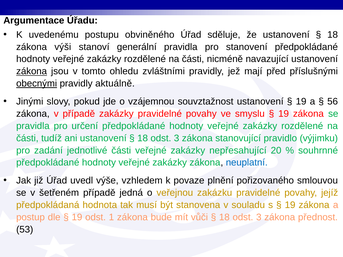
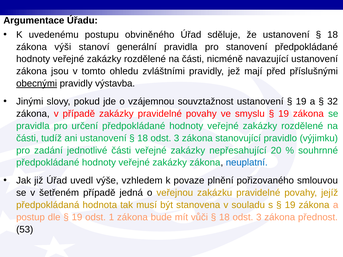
zákona at (32, 71) underline: present -> none
aktuálně: aktuálně -> výstavba
56: 56 -> 32
